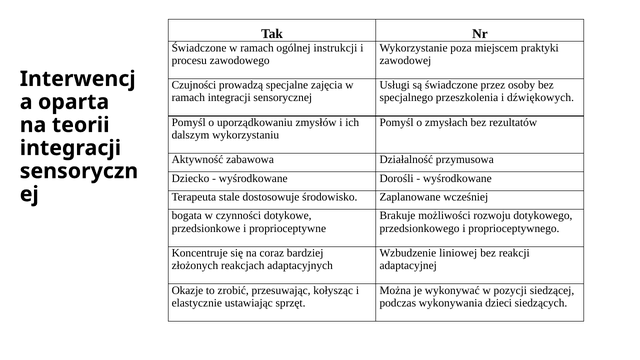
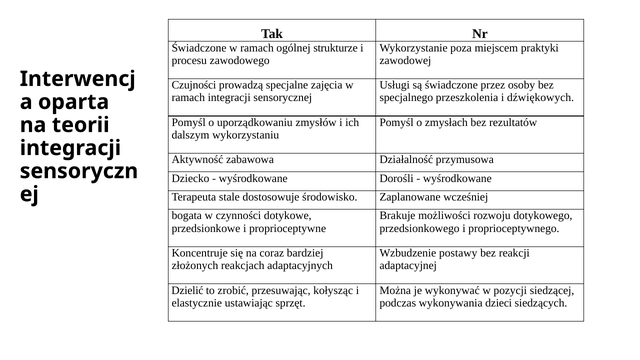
instrukcji: instrukcji -> strukturze
liniowej: liniowej -> postawy
Okazje: Okazje -> Dzielić
